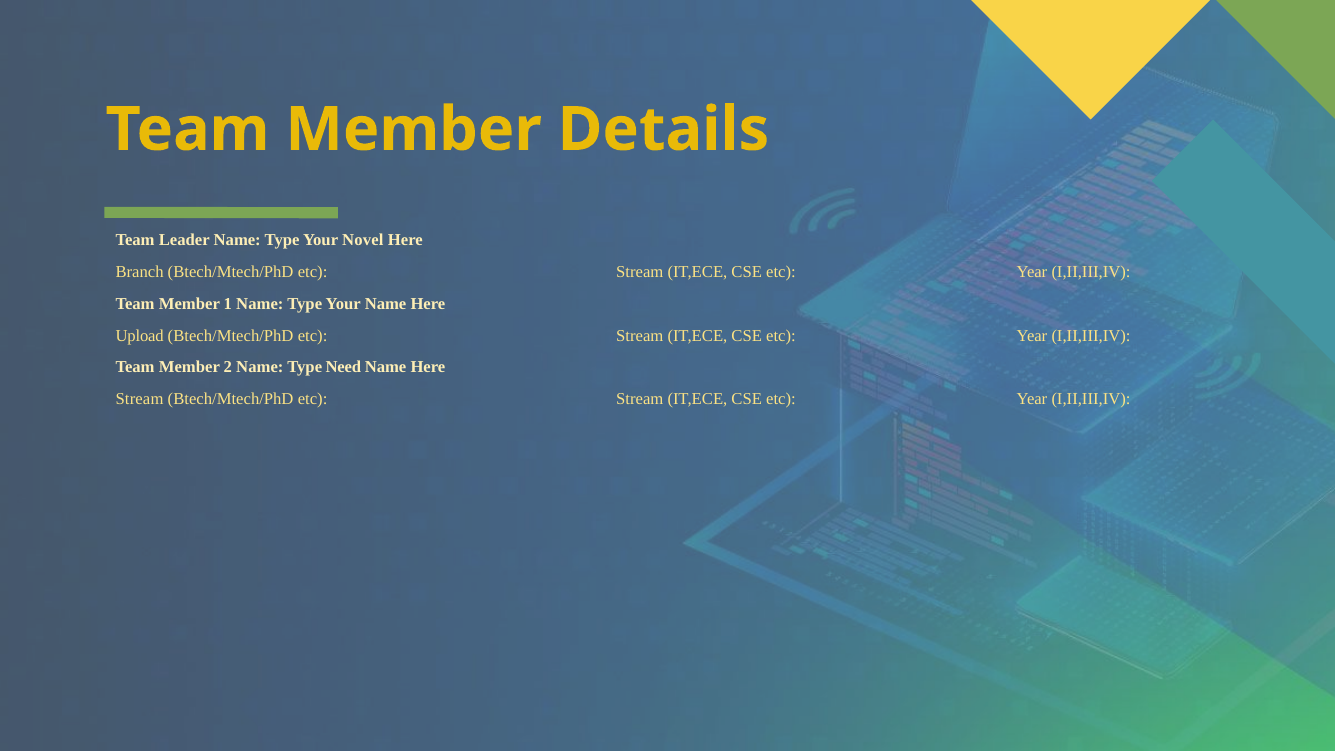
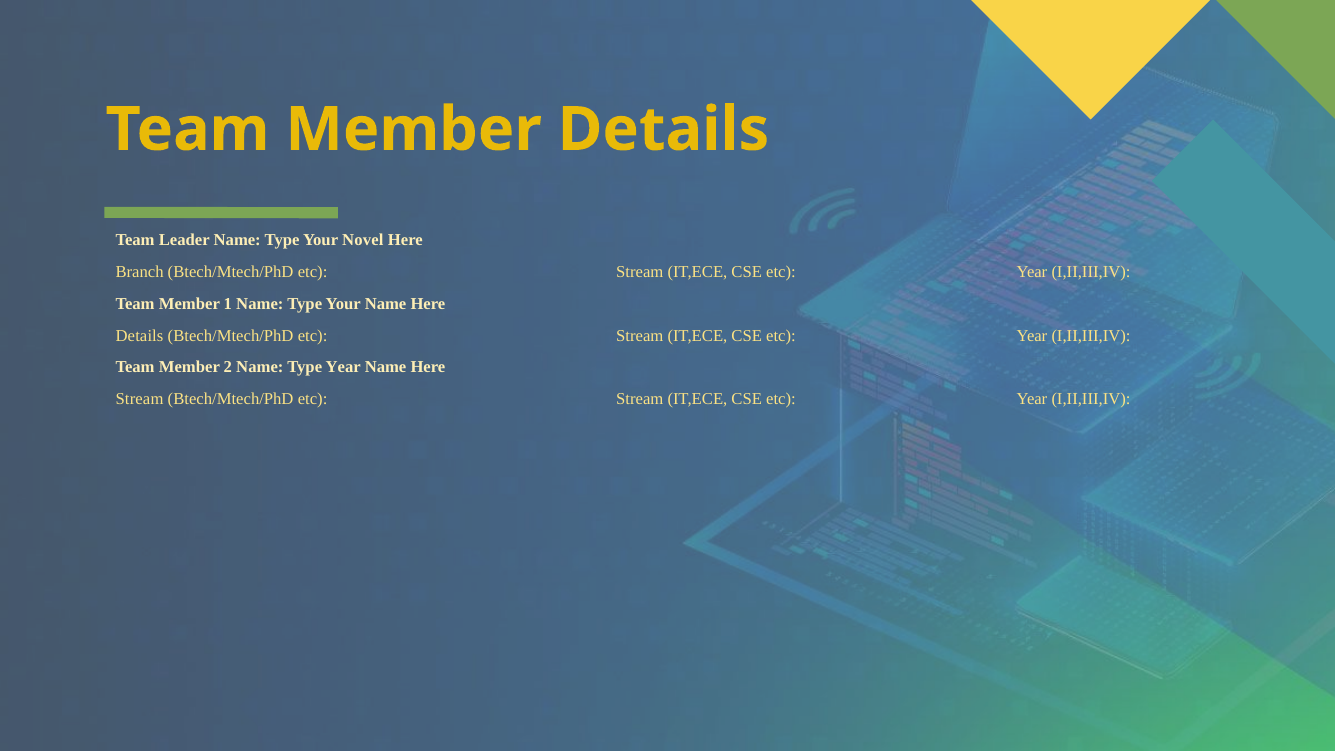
Upload at (140, 336): Upload -> Details
Type Need: Need -> Year
